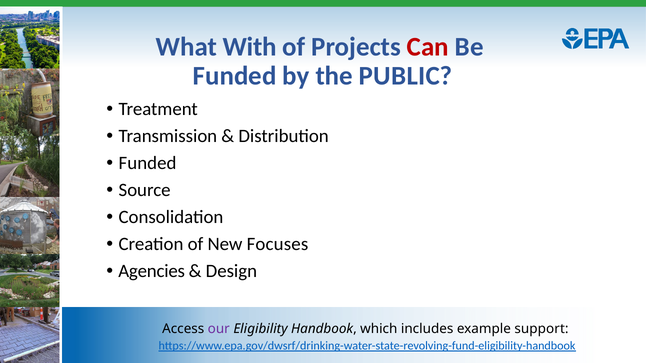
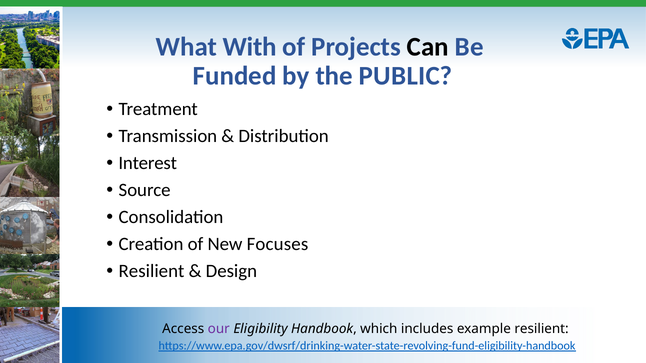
Can colour: red -> black
Funded at (148, 163): Funded -> Interest
Agencies at (152, 271): Agencies -> Resilient
example support: support -> resilient
